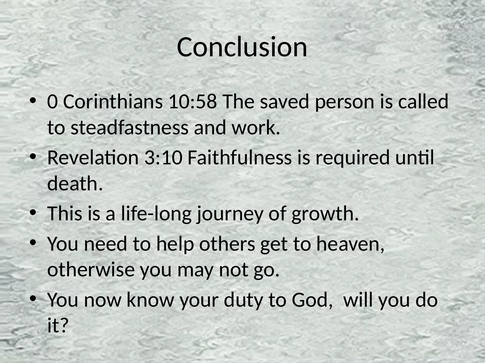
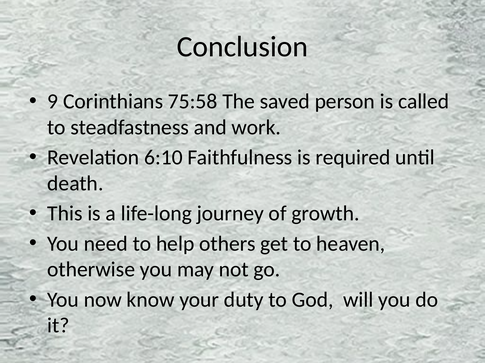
0: 0 -> 9
10:58: 10:58 -> 75:58
3:10: 3:10 -> 6:10
